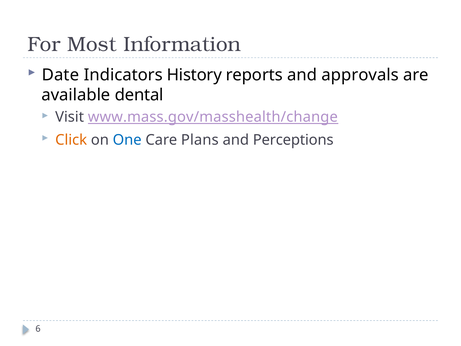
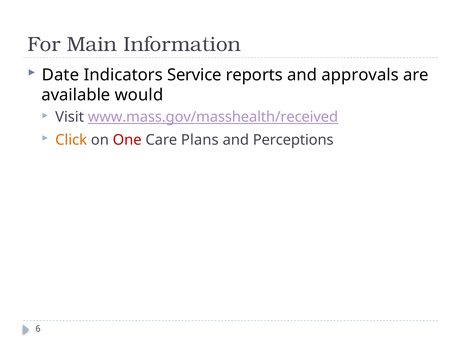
Most: Most -> Main
History: History -> Service
dental: dental -> would
www.mass.gov/masshealth/change: www.mass.gov/masshealth/change -> www.mass.gov/masshealth/received
One colour: blue -> red
